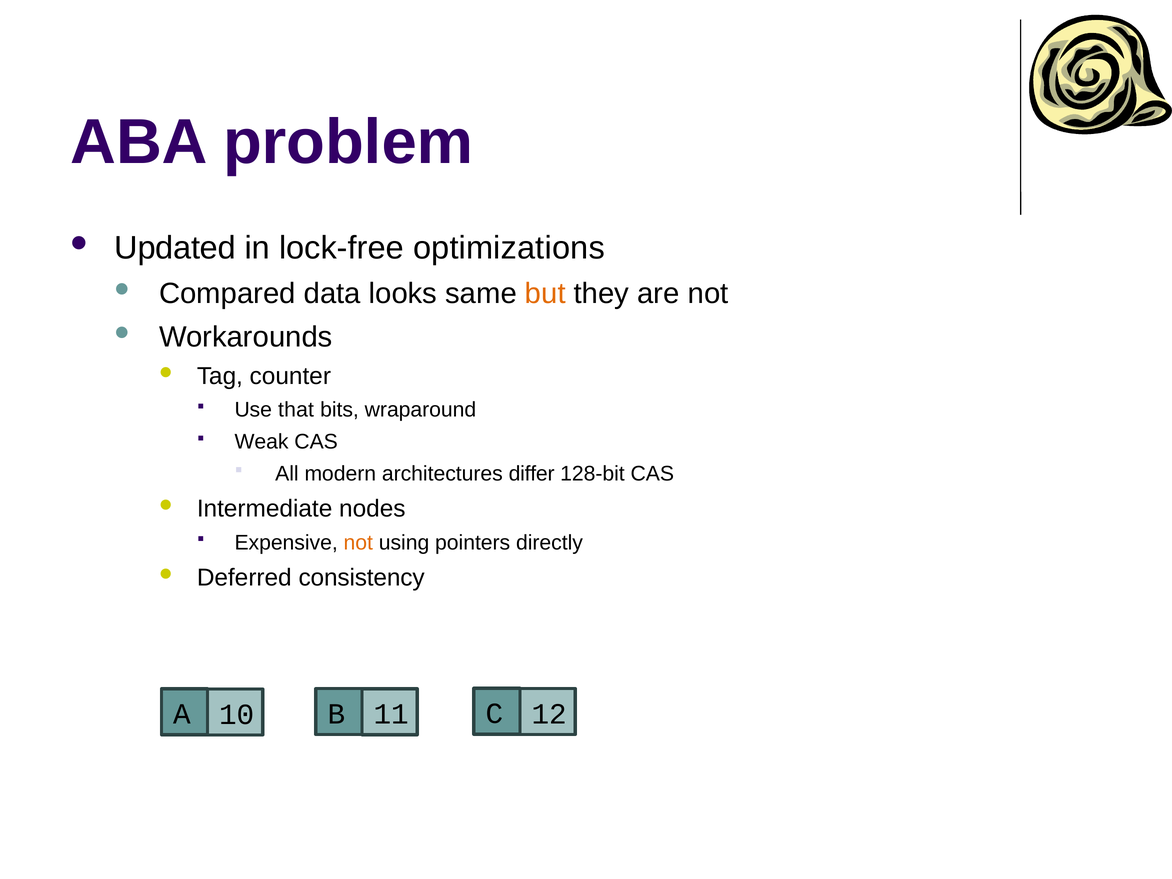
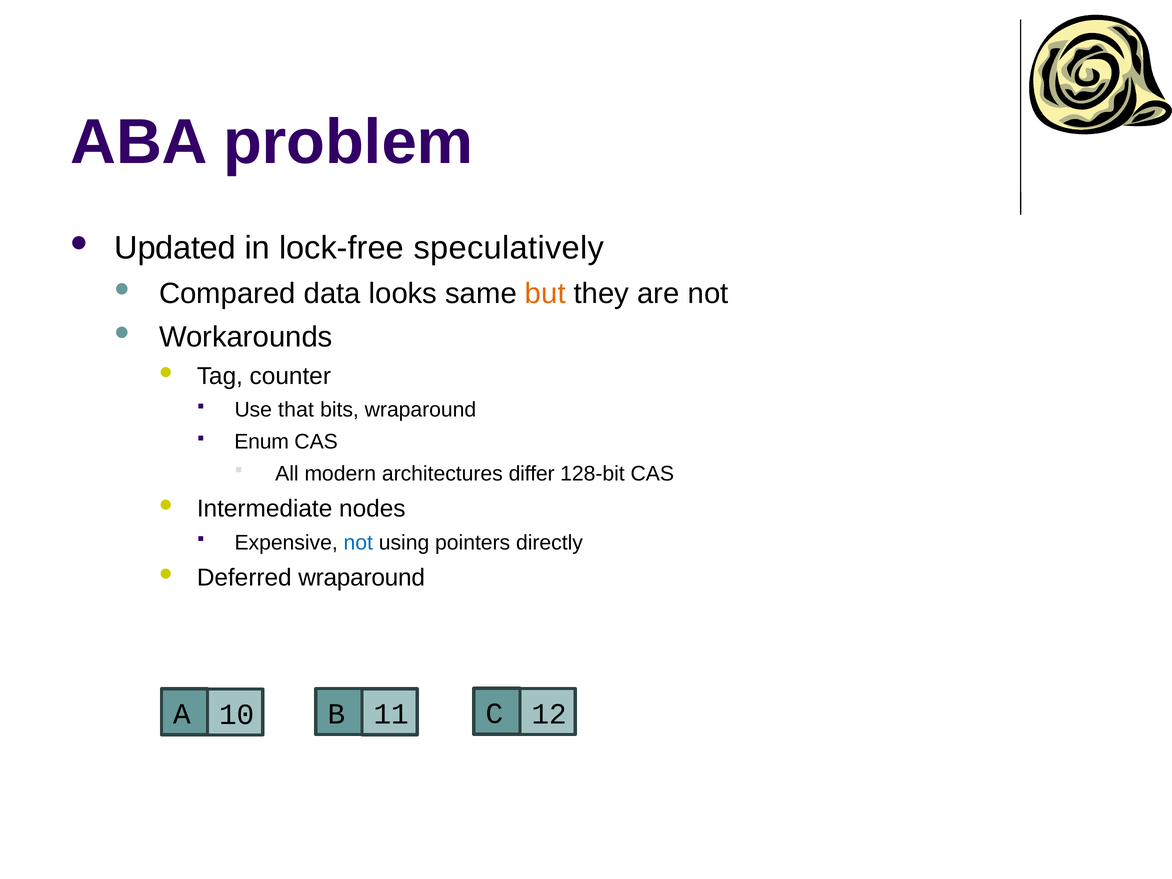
optimizations: optimizations -> speculatively
Weak: Weak -> Enum
not at (358, 543) colour: orange -> blue
Deferred consistency: consistency -> wraparound
